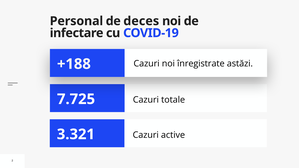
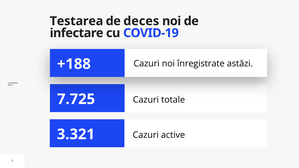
Personal: Personal -> Testarea
